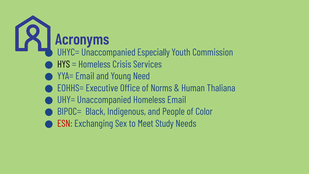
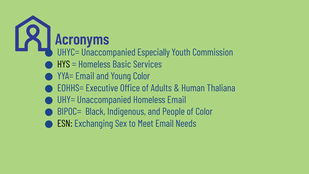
Crisis: Crisis -> Basic
Young Need: Need -> Color
Norms: Norms -> Adults
ESN colour: red -> black
Meet Study: Study -> Email
